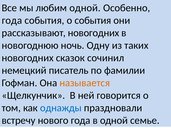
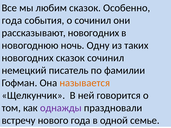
любим одной: одной -> сказок
о события: события -> сочинил
однажды colour: blue -> purple
